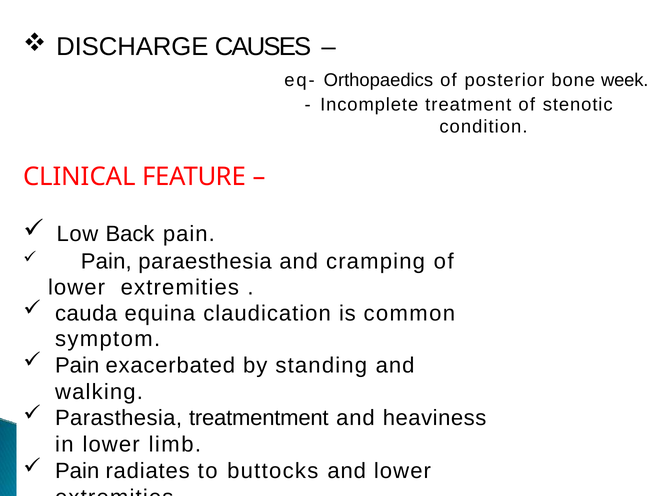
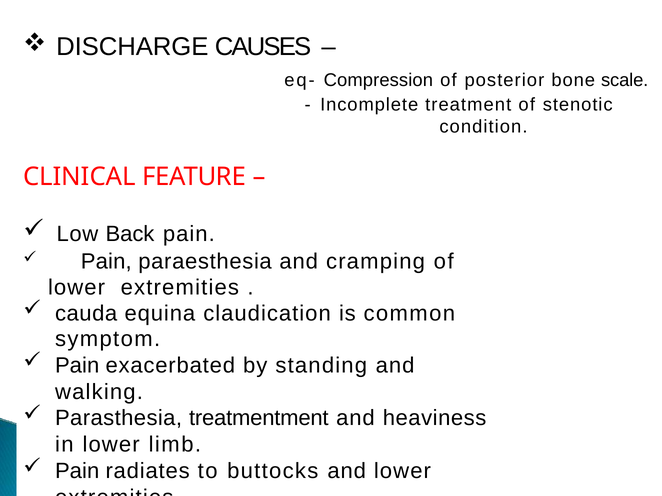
Orthopaedics: Orthopaedics -> Compression
week: week -> scale
